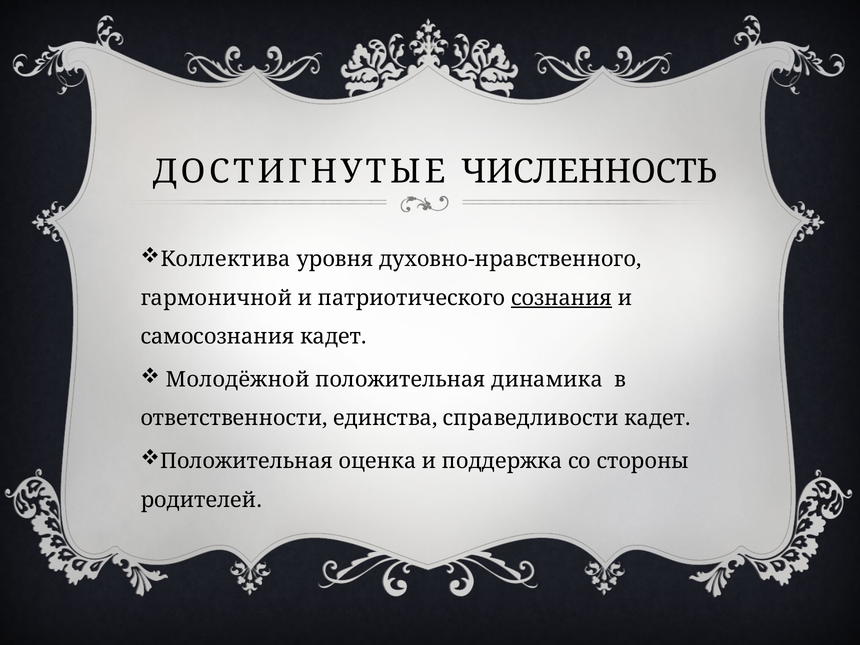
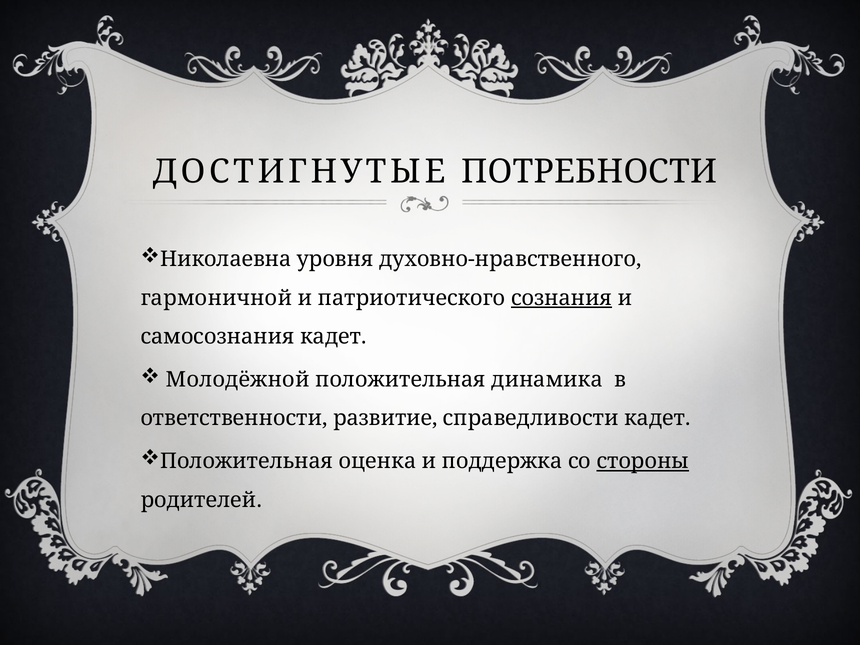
ЧИСЛЕННОСТЬ: ЧИСЛЕННОСТЬ -> ПОТРЕБНОСТИ
Коллектива: Коллектива -> Николаевна
единства: единства -> развитие
стороны underline: none -> present
